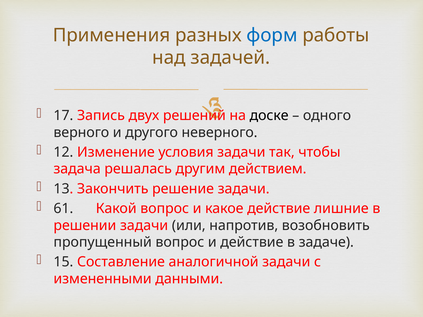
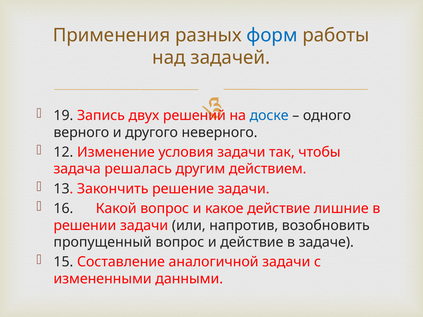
17: 17 -> 19
доске colour: black -> blue
61: 61 -> 16
